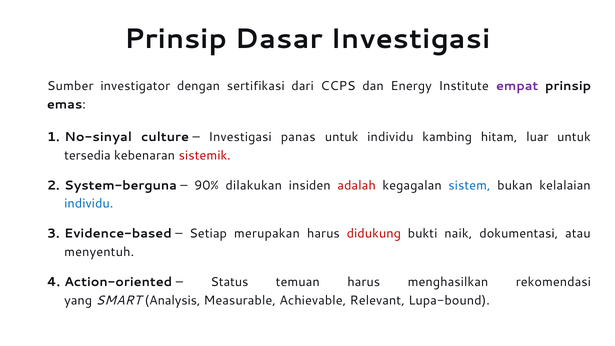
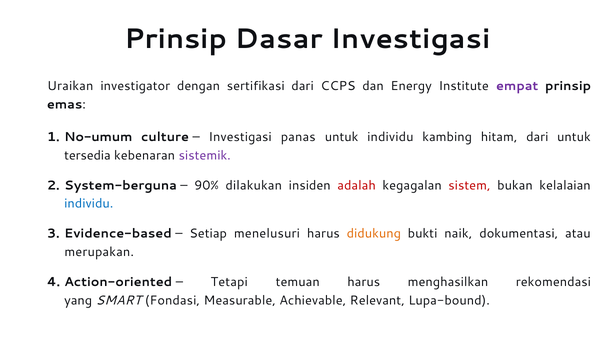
Sumber: Sumber -> Uraikan
No-sinyal: No-sinyal -> No-umum
hitam luar: luar -> dari
sistemik colour: red -> purple
sistem colour: blue -> red
merupakan: merupakan -> menelusuri
didukung colour: red -> orange
menyentuh: menyentuh -> merupakan
Status: Status -> Tetapi
Analysis: Analysis -> Fondasi
